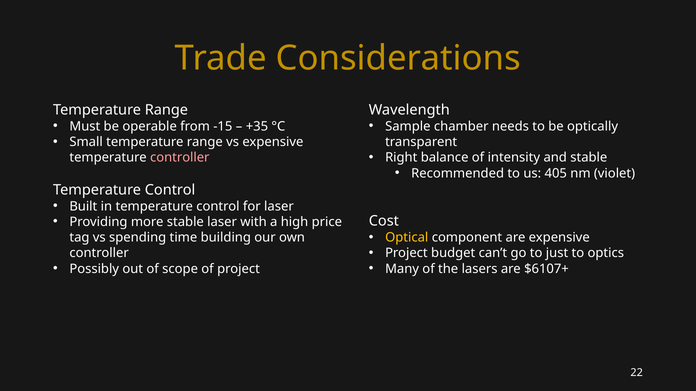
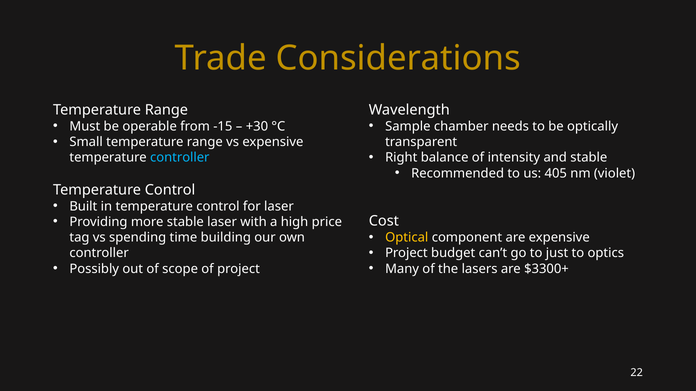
+35: +35 -> +30
controller at (180, 158) colour: pink -> light blue
$6107+: $6107+ -> $3300+
